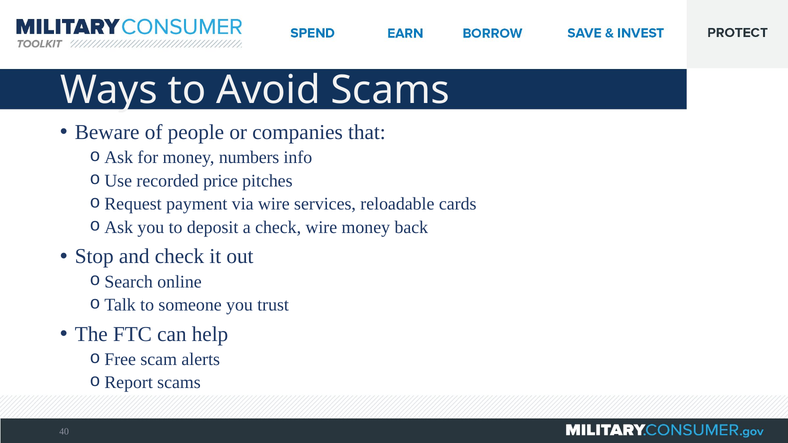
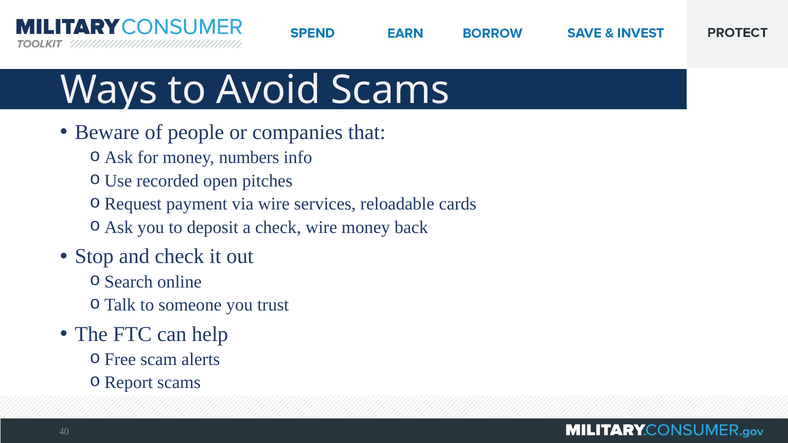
price: price -> open
